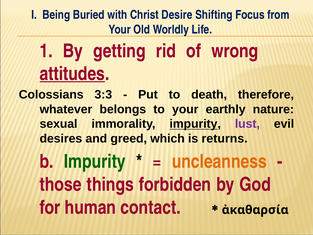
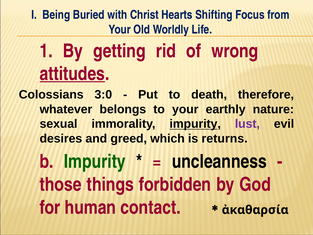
Desire: Desire -> Hearts
3:3: 3:3 -> 3:0
uncleanness colour: orange -> black
